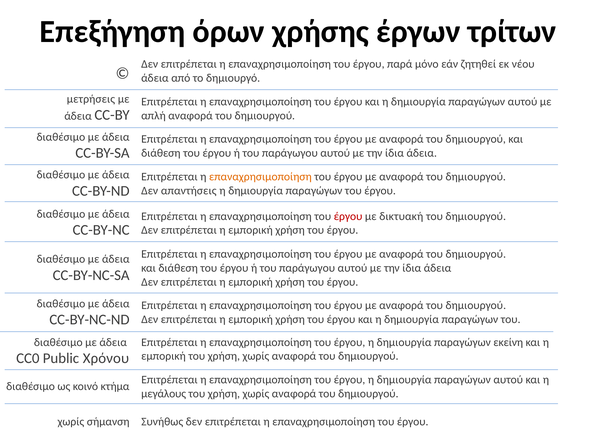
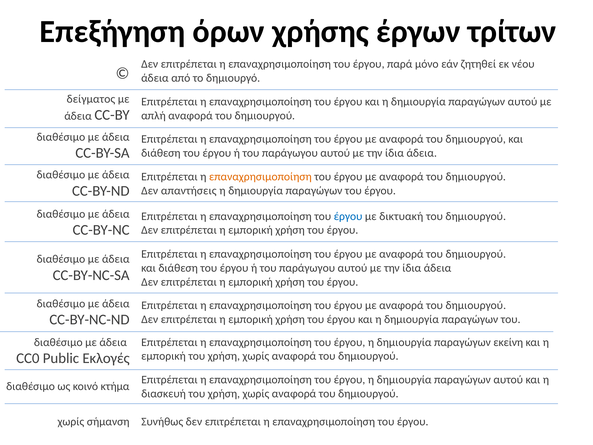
μετρήσεις: μετρήσεις -> δείγματος
έργου at (348, 216) colour: red -> blue
Χρόνου: Χρόνου -> Εκλογές
μεγάλους: μεγάλους -> διασκευή
